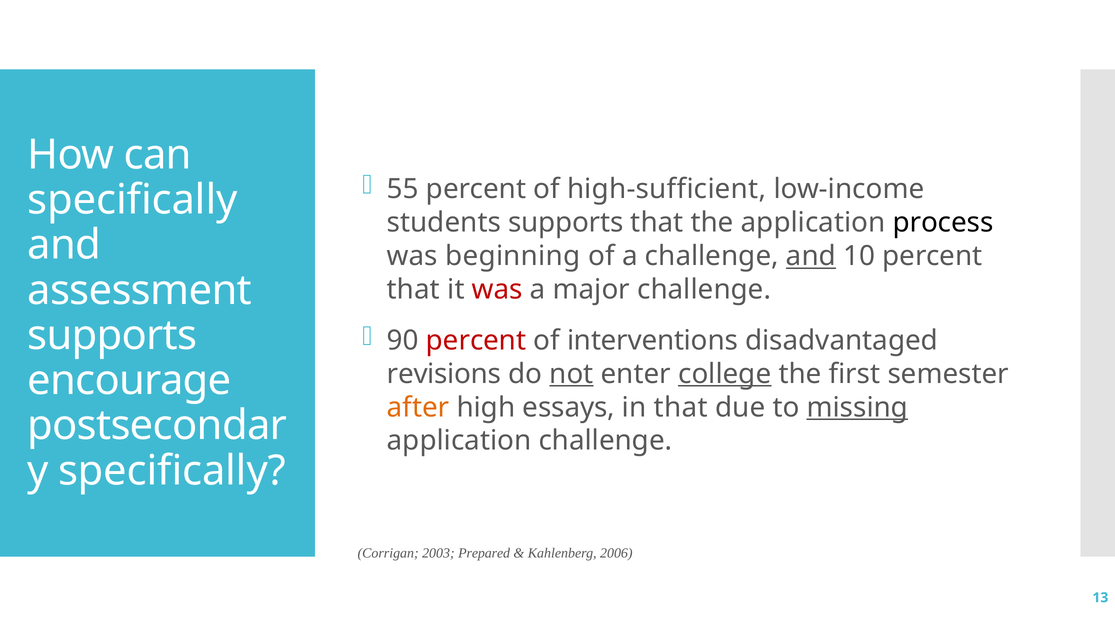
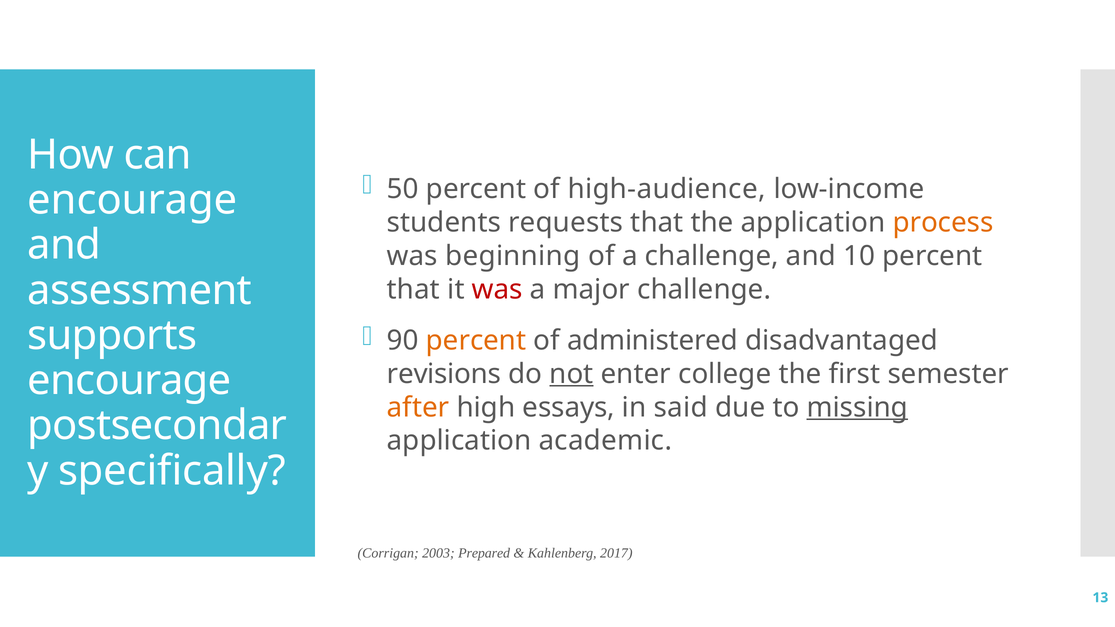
55: 55 -> 50
high-sufficient: high-sufficient -> high-audience
specifically at (132, 200): specifically -> encourage
students supports: supports -> requests
process colour: black -> orange
and at (811, 256) underline: present -> none
percent at (476, 341) colour: red -> orange
interventions: interventions -> administered
college underline: present -> none
in that: that -> said
application challenge: challenge -> academic
2006: 2006 -> 2017
